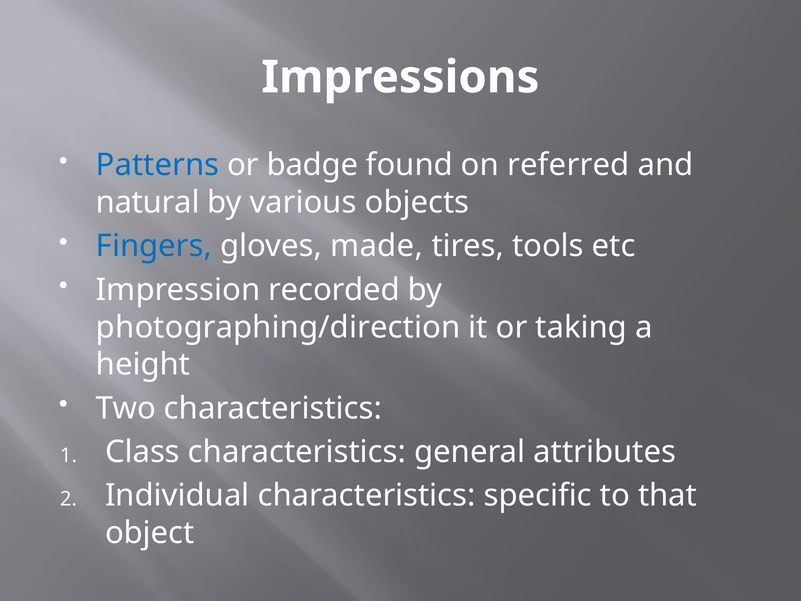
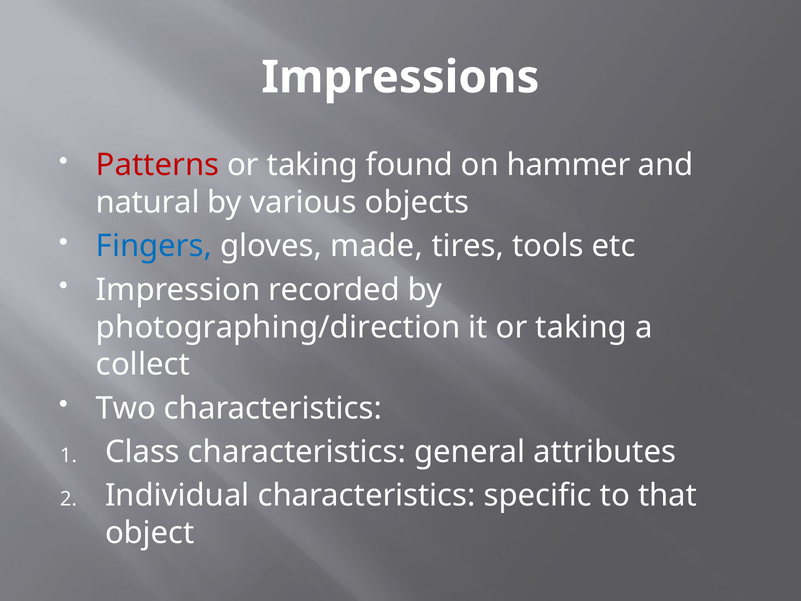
Patterns colour: blue -> red
badge at (313, 165): badge -> taking
referred: referred -> hammer
height: height -> collect
